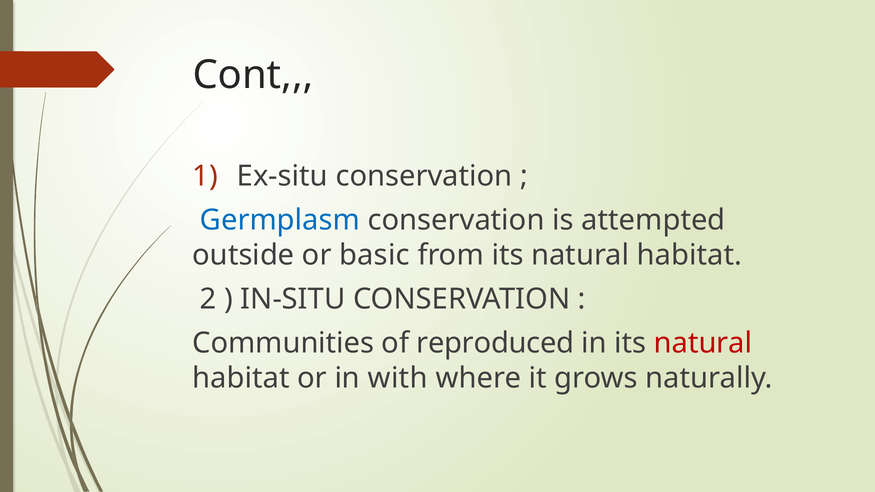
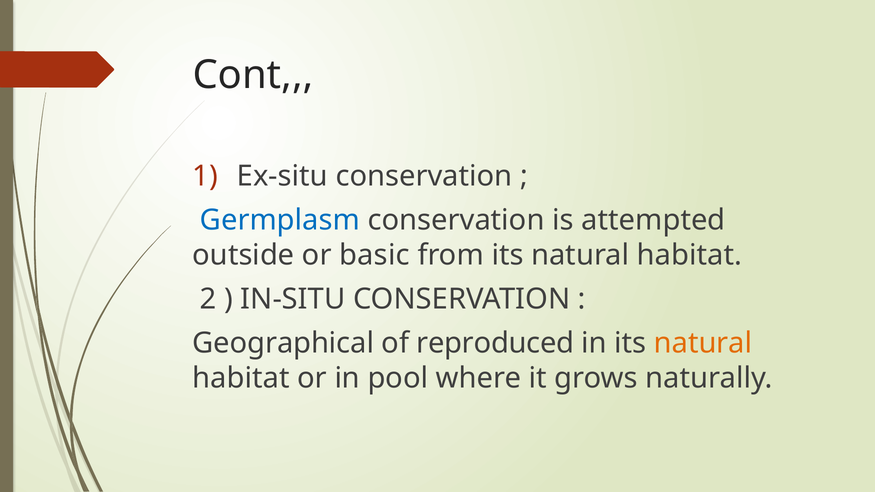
Communities: Communities -> Geographical
natural at (703, 343) colour: red -> orange
with: with -> pool
